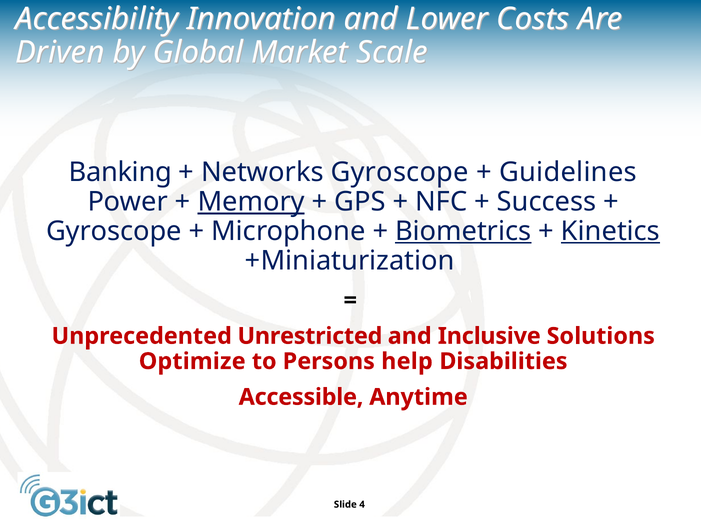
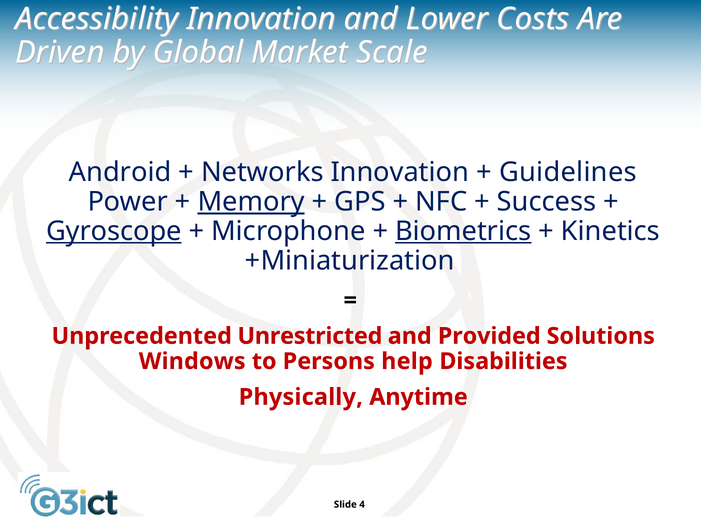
Banking: Banking -> Android
Networks Gyroscope: Gyroscope -> Innovation
Gyroscope at (114, 231) underline: none -> present
Kinetics underline: present -> none
Inclusive: Inclusive -> Provided
Optimize: Optimize -> Windows
Accessible: Accessible -> Physically
